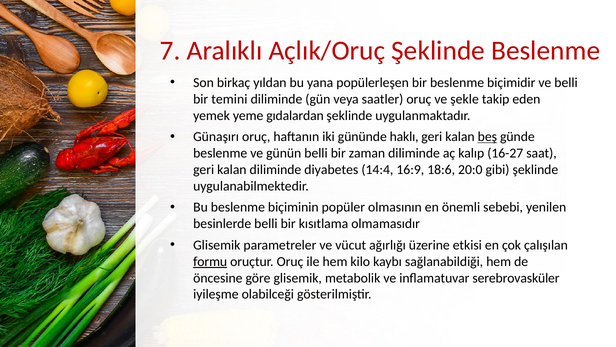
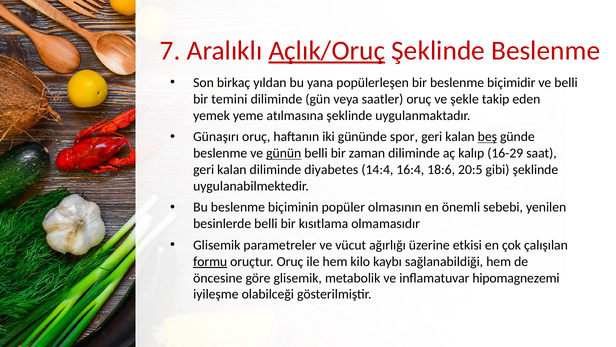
Açlık/Oruç underline: none -> present
gıdalardan: gıdalardan -> atılmasına
haklı: haklı -> spor
günün underline: none -> present
16-27: 16-27 -> 16-29
16:9: 16:9 -> 16:4
20:0: 20:0 -> 20:5
serebrovasküler: serebrovasküler -> hipomagnezemi
